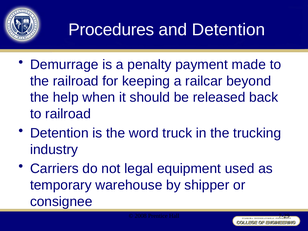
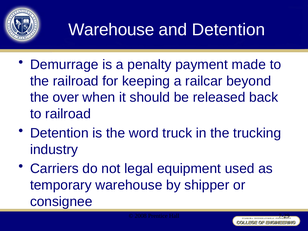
Procedures at (111, 30): Procedures -> Warehouse
help: help -> over
